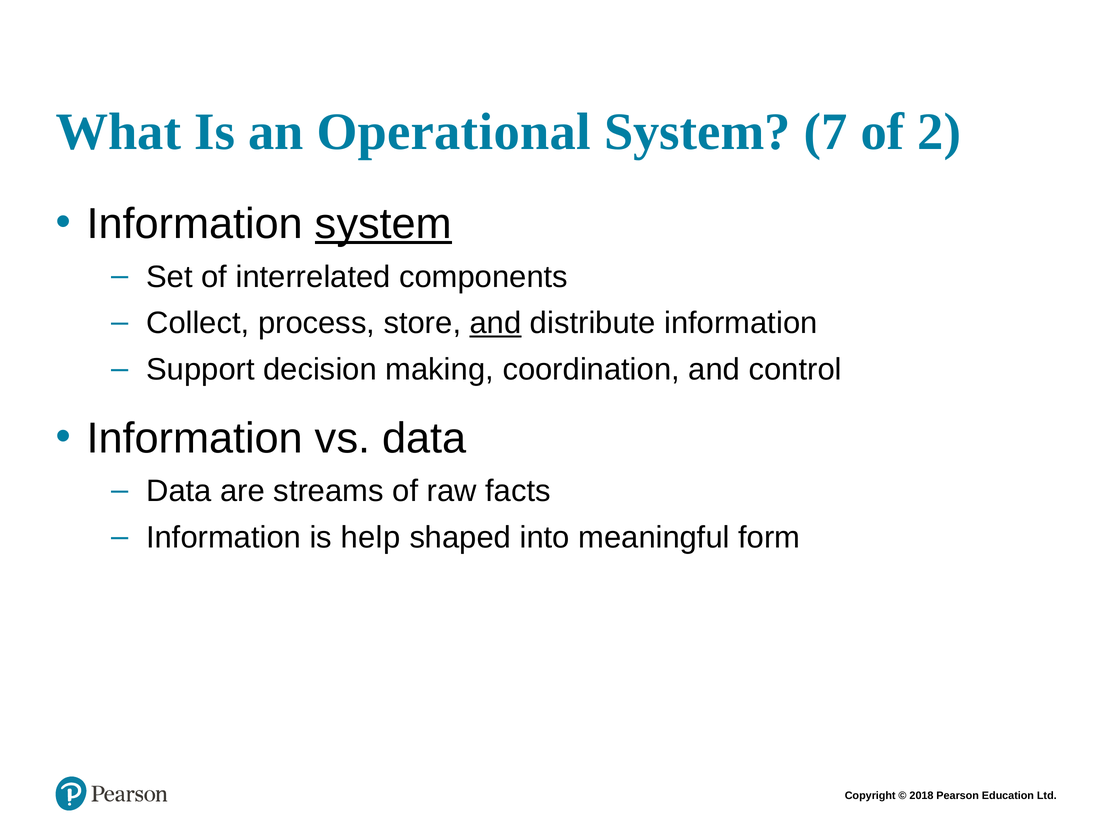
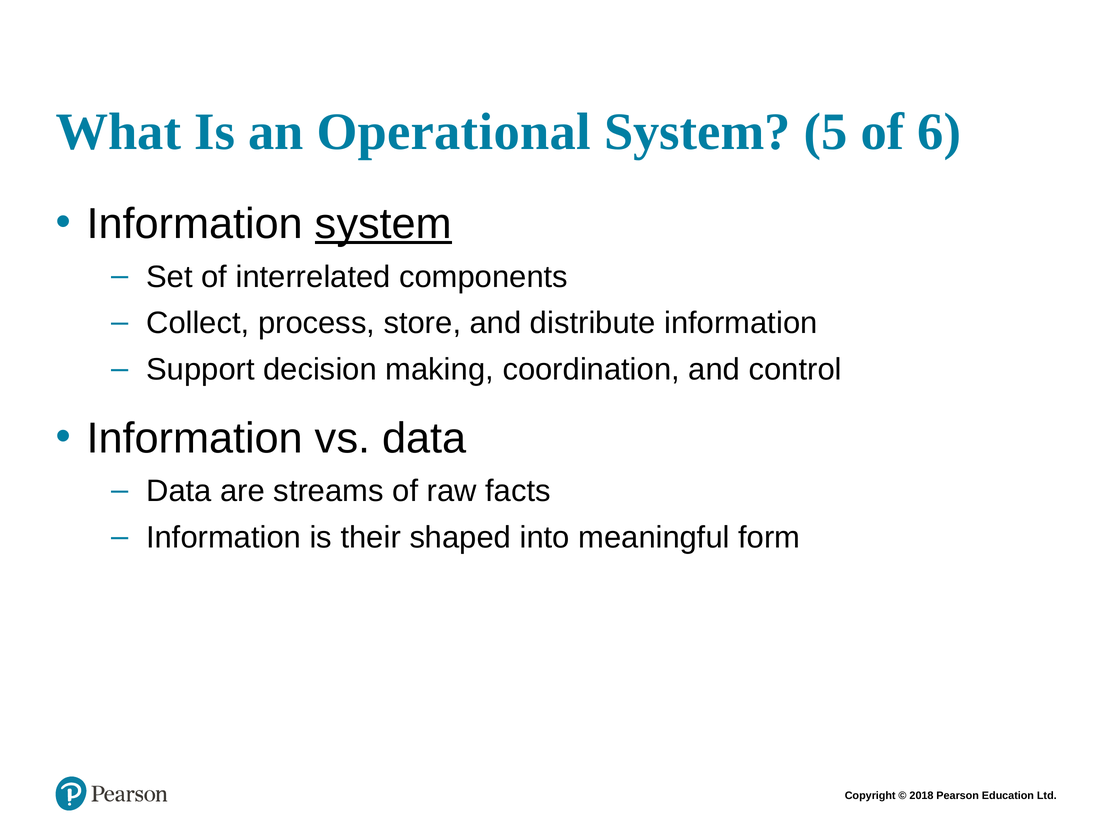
7: 7 -> 5
2: 2 -> 6
and at (496, 323) underline: present -> none
help: help -> their
